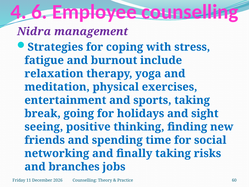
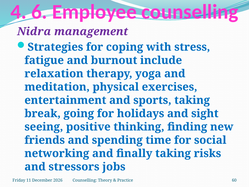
branches: branches -> stressors
